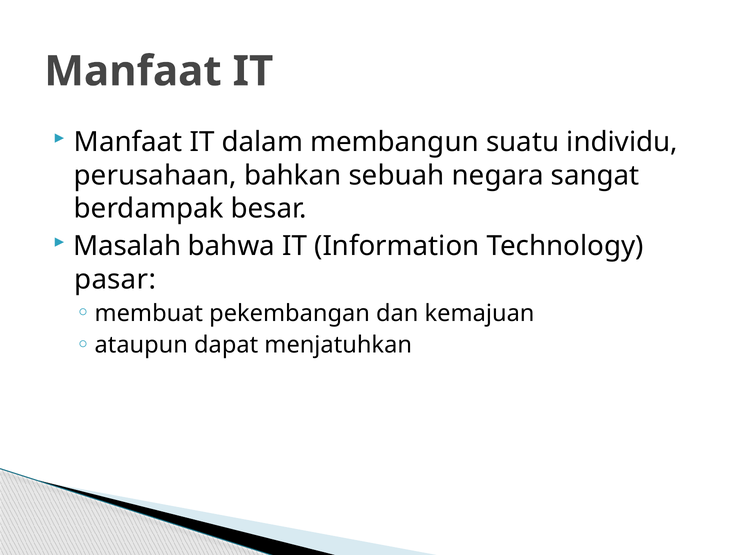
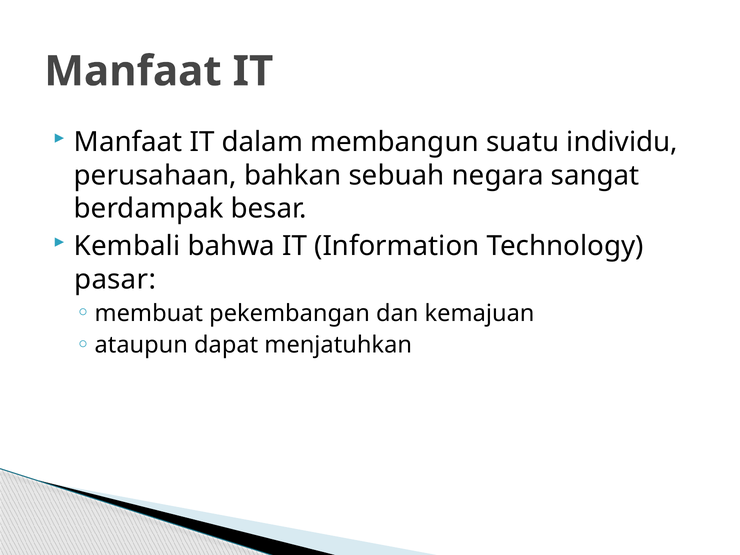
Masalah: Masalah -> Kembali
